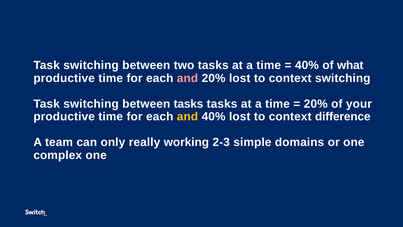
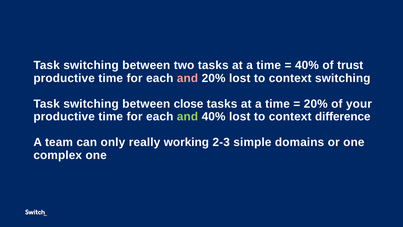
what: what -> trust
between tasks: tasks -> close
and at (187, 117) colour: yellow -> light green
